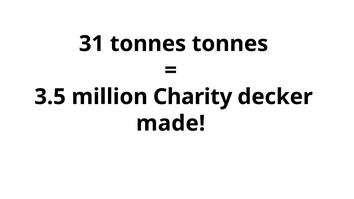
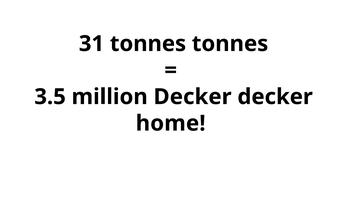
million Charity: Charity -> Decker
made: made -> home
